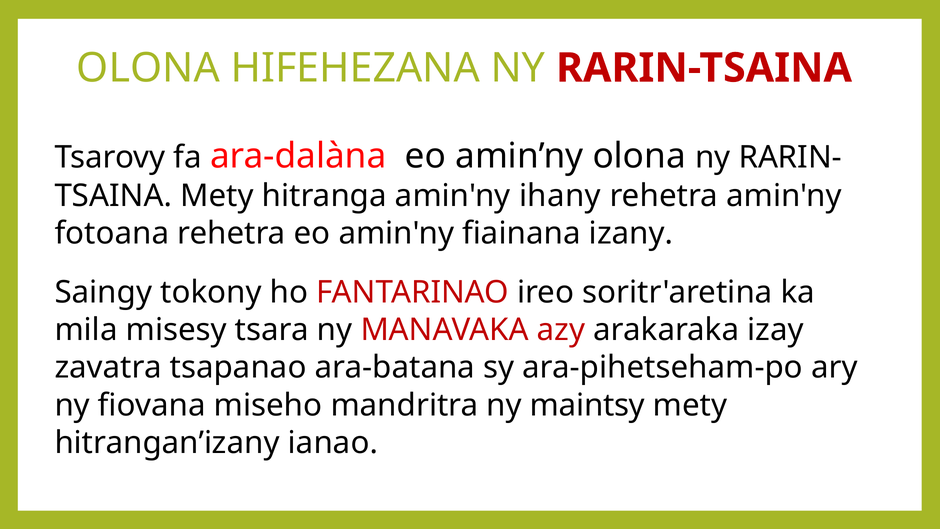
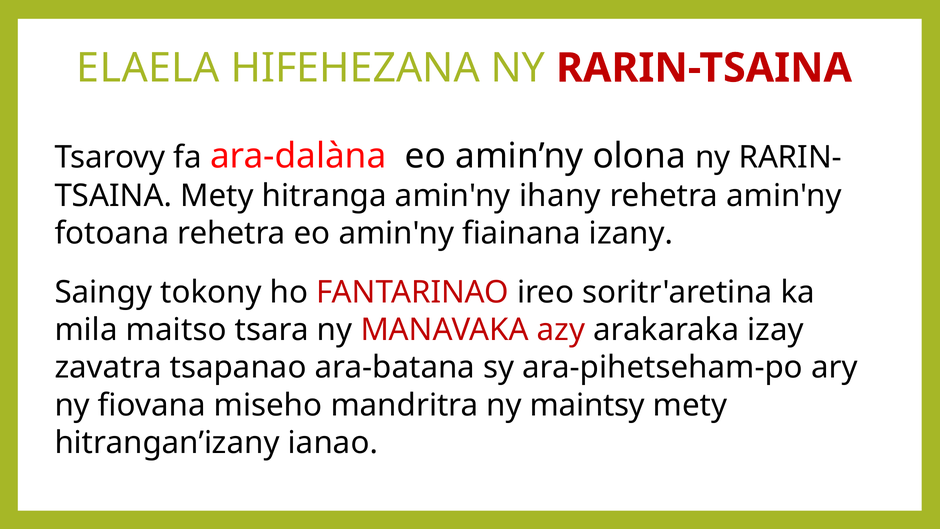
OLONA at (148, 68): OLONA -> ELAELA
misesy: misesy -> maitso
